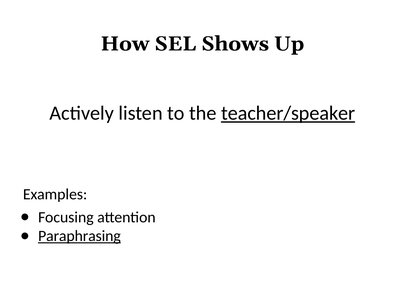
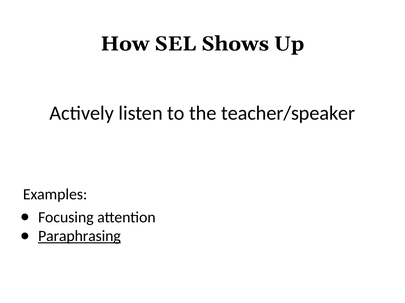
teacher/speaker underline: present -> none
